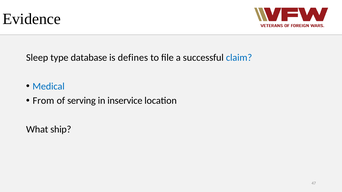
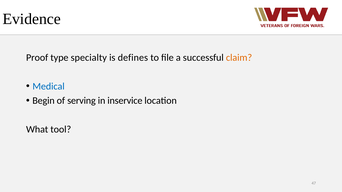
Sleep: Sleep -> Proof
database: database -> specialty
claim colour: blue -> orange
From: From -> Begin
ship: ship -> tool
